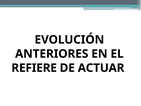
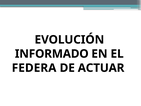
ANTERIORES: ANTERIORES -> INFORMADO
REFIERE: REFIERE -> FEDERA
